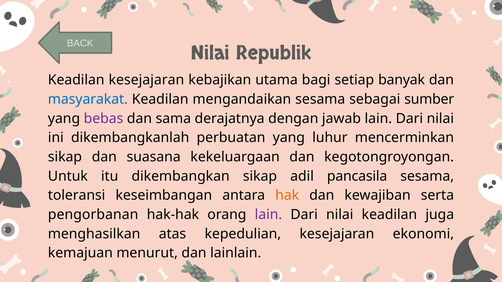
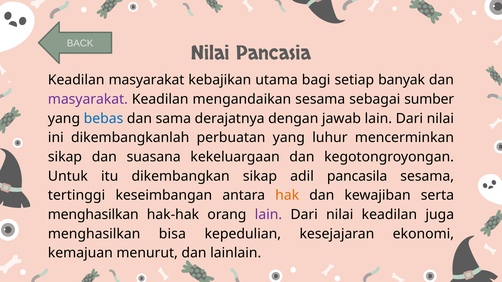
Republik: Republik -> Pancasia
Keadilan kesejajaran: kesejajaran -> masyarakat
masyarakat at (88, 99) colour: blue -> purple
bebas colour: purple -> blue
toleransi: toleransi -> tertinggi
pengorbanan at (93, 215): pengorbanan -> menghasilkan
atas: atas -> bisa
